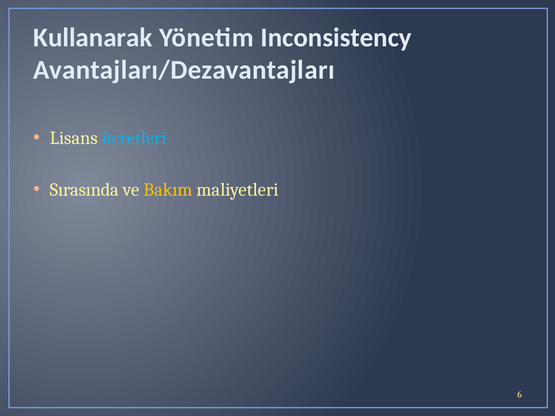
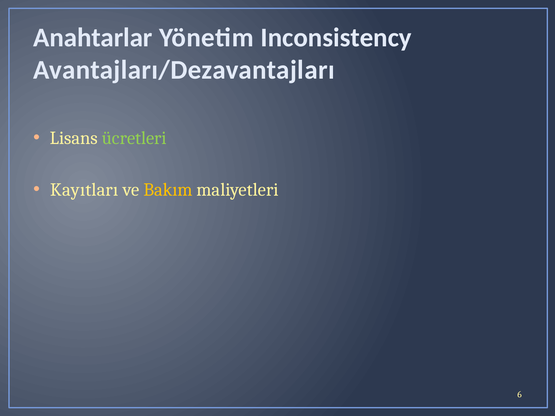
Kullanarak: Kullanarak -> Anahtarlar
ücretleri colour: light blue -> light green
Sırasında: Sırasında -> Kayıtları
